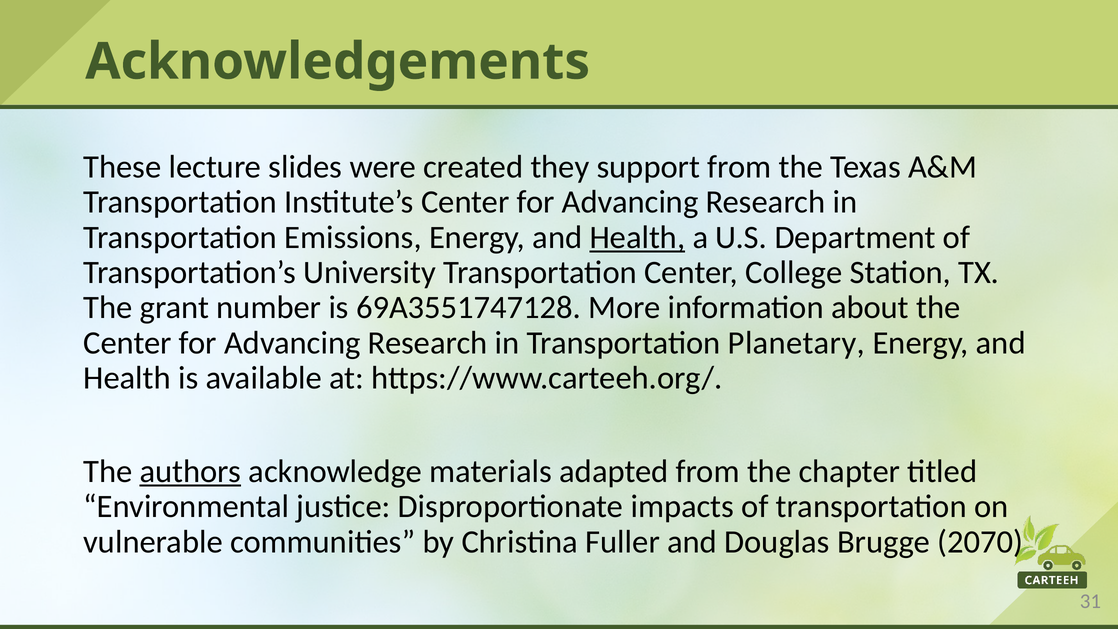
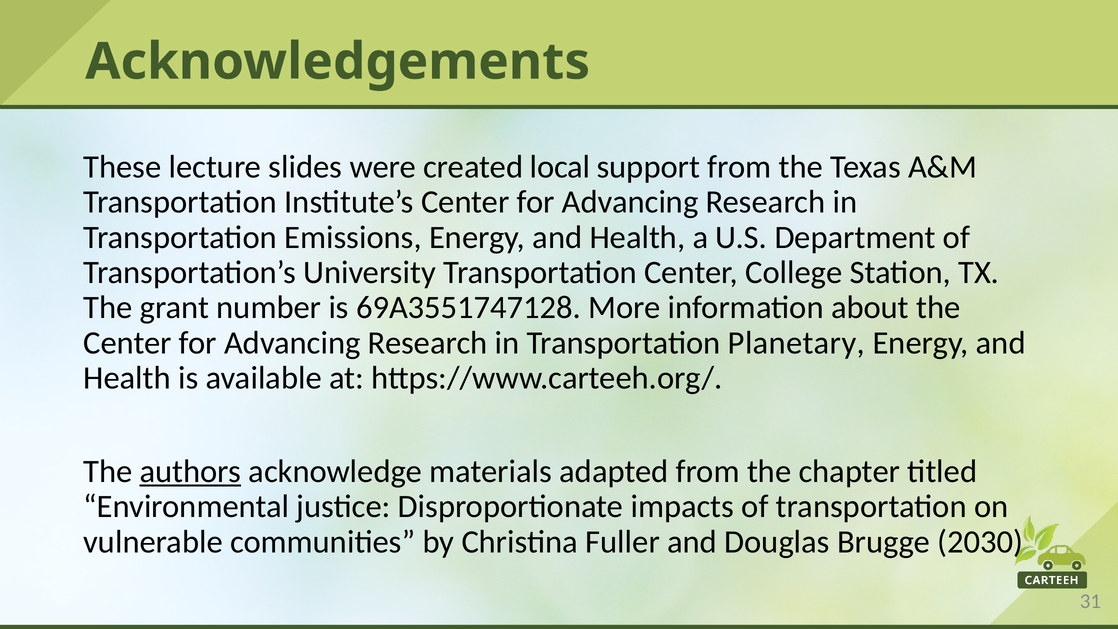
they: they -> local
Health at (637, 237) underline: present -> none
2070: 2070 -> 2030
